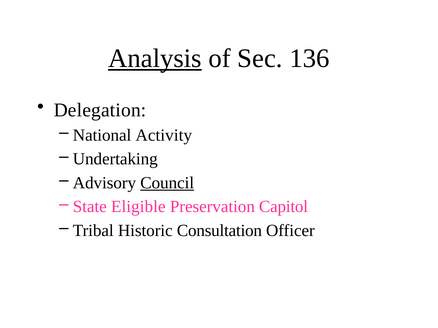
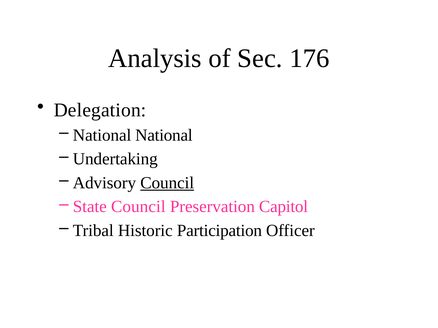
Analysis underline: present -> none
136: 136 -> 176
National Activity: Activity -> National
State Eligible: Eligible -> Council
Consultation: Consultation -> Participation
